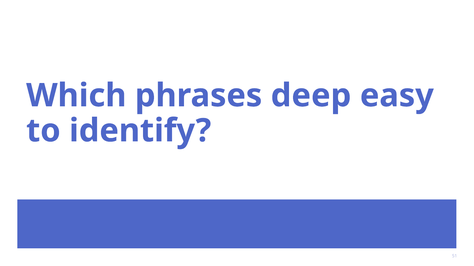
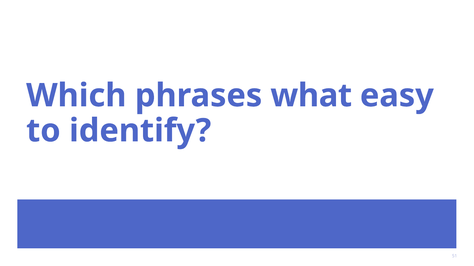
deep: deep -> what
